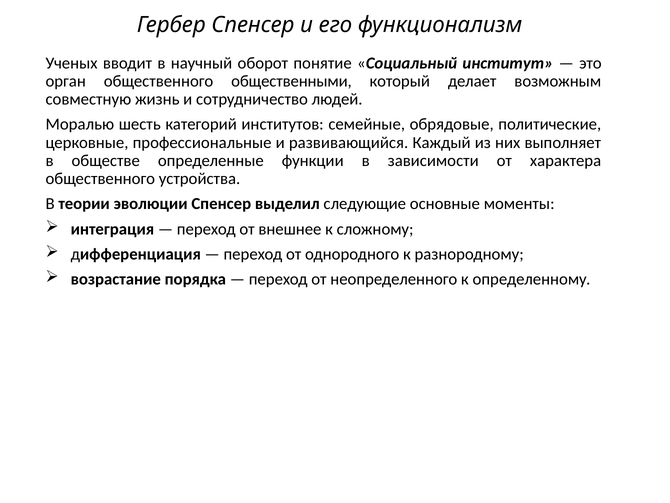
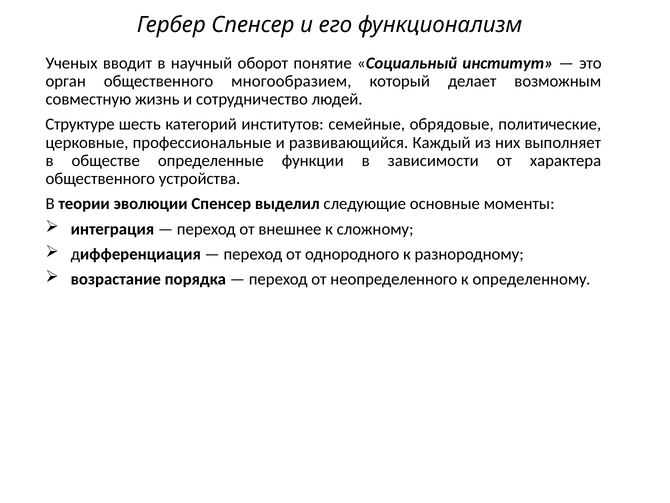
общественными: общественными -> многообразием
Моралью: Моралью -> Структуре
